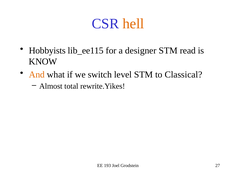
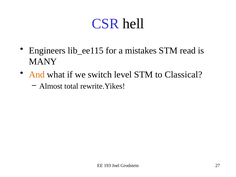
hell colour: orange -> black
Hobbyists: Hobbyists -> Engineers
designer: designer -> mistakes
KNOW: KNOW -> MANY
